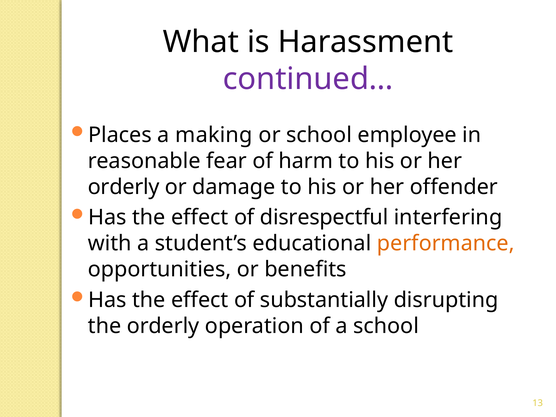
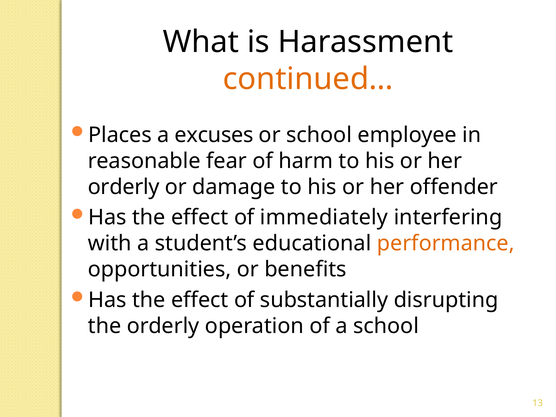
continued… colour: purple -> orange
making: making -> excuses
disrespectful: disrespectful -> immediately
